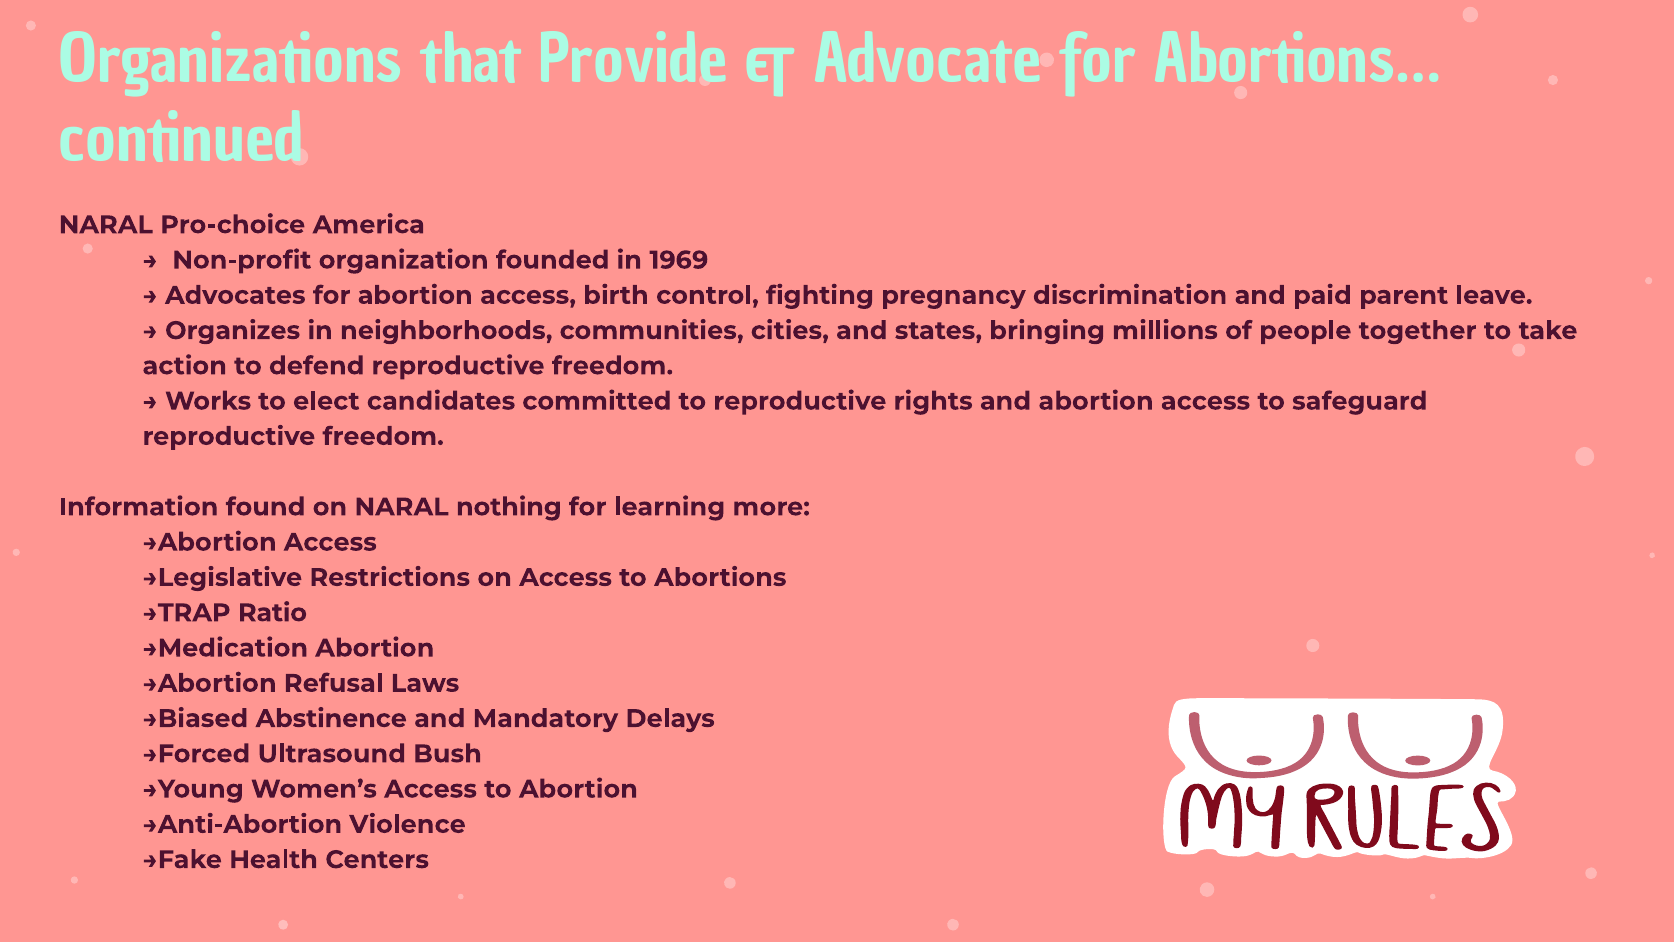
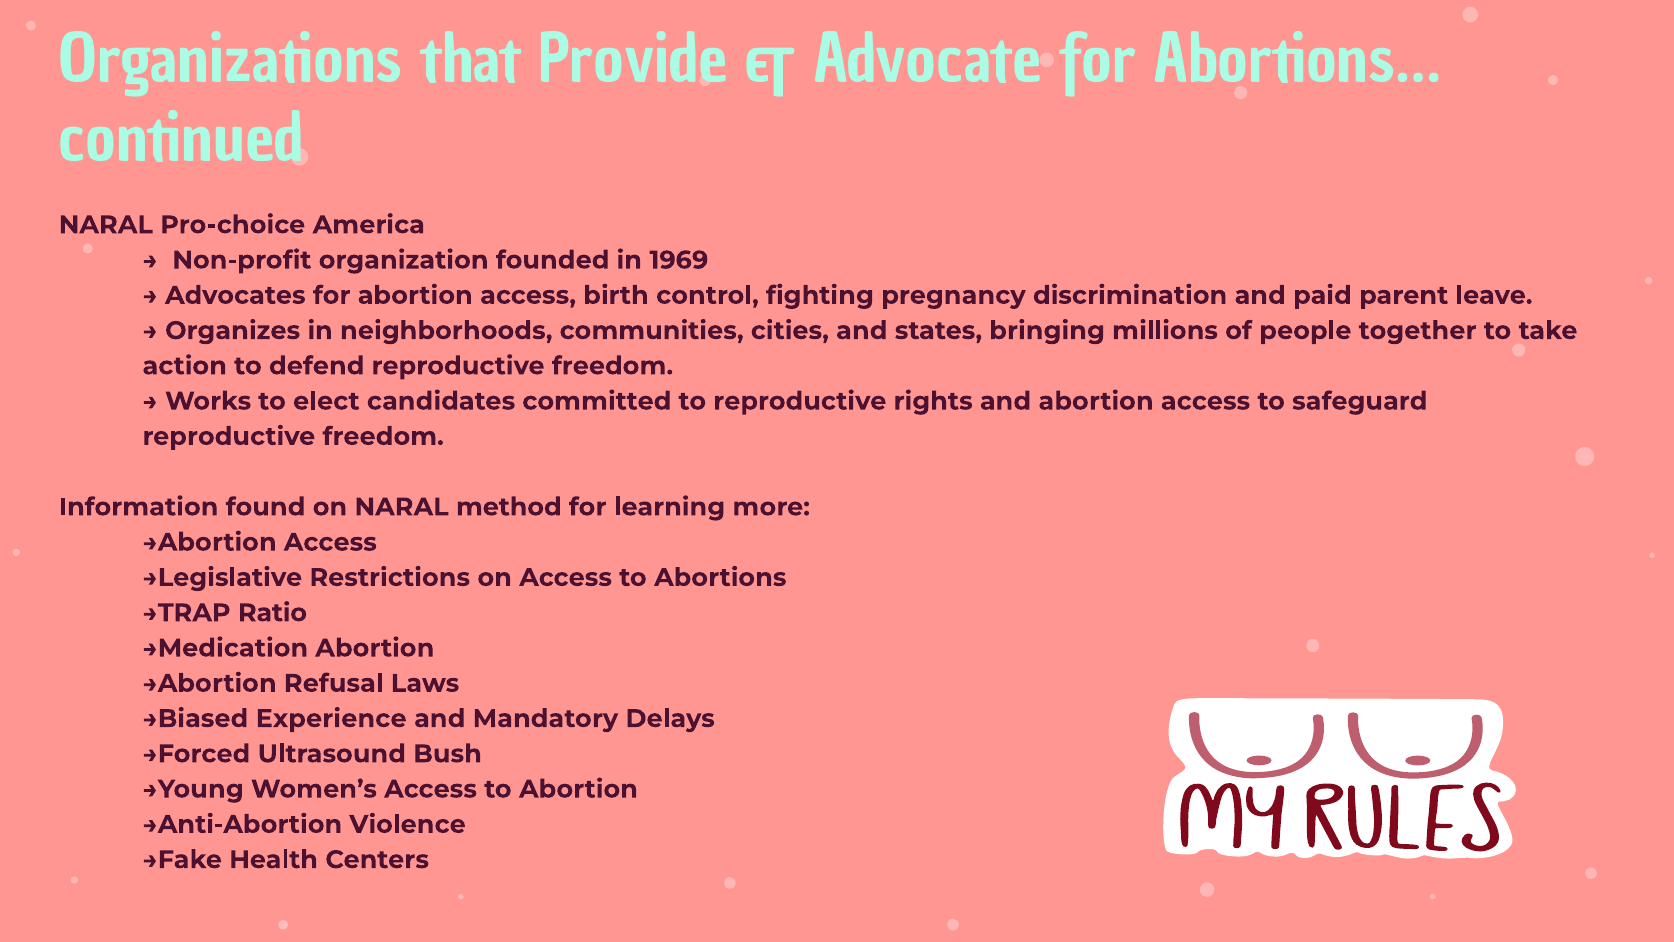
nothing: nothing -> method
Abstinence: Abstinence -> Experience
